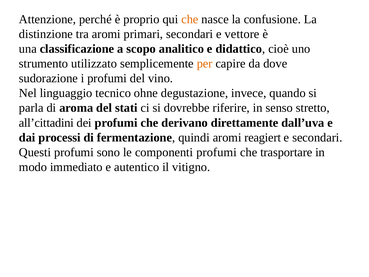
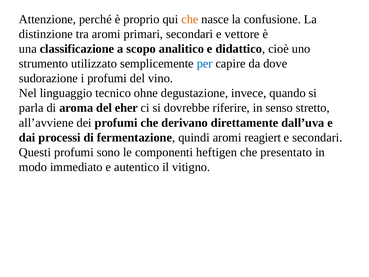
per colour: orange -> blue
stati: stati -> eher
all’cittadini: all’cittadini -> all’avviene
componenti profumi: profumi -> heftigen
trasportare: trasportare -> presentato
